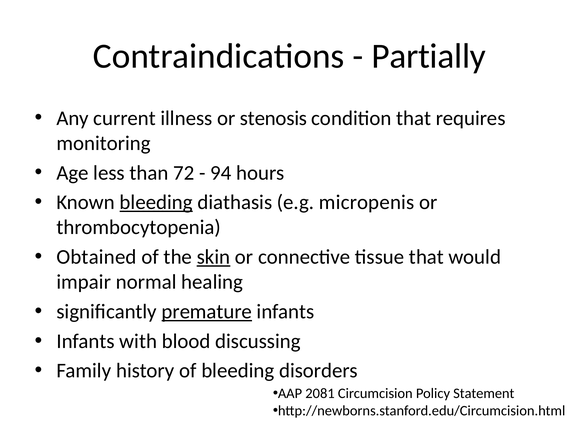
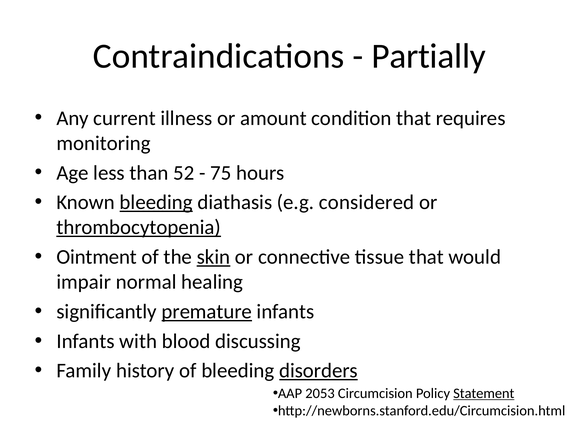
stenosis: stenosis -> amount
72: 72 -> 52
94: 94 -> 75
micropenis: micropenis -> considered
thrombocytopenia underline: none -> present
Obtained: Obtained -> Ointment
disorders underline: none -> present
2081: 2081 -> 2053
Statement underline: none -> present
